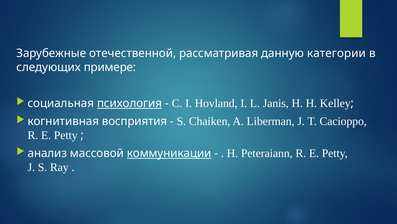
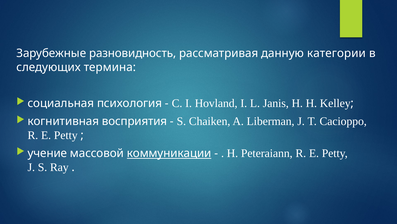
отечественной: отечественной -> разновидность
примере: примере -> термина
психология underline: present -> none
анализ: анализ -> учение
